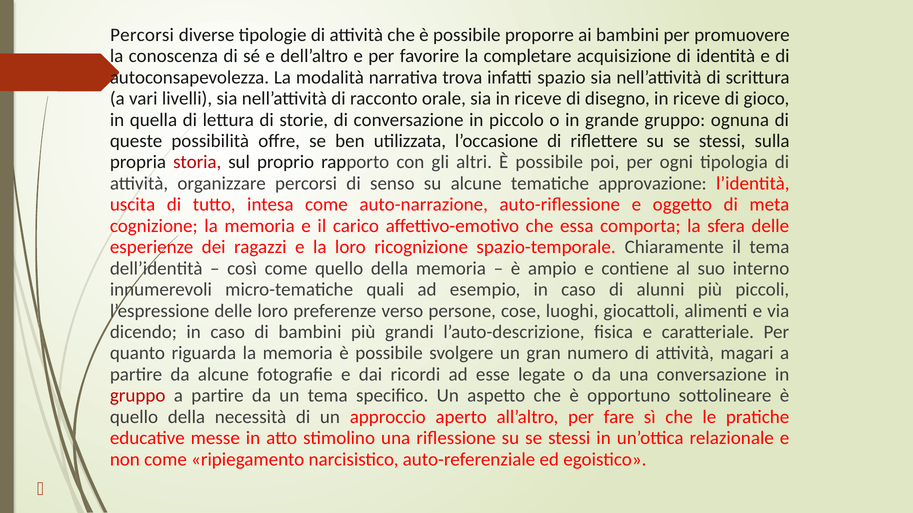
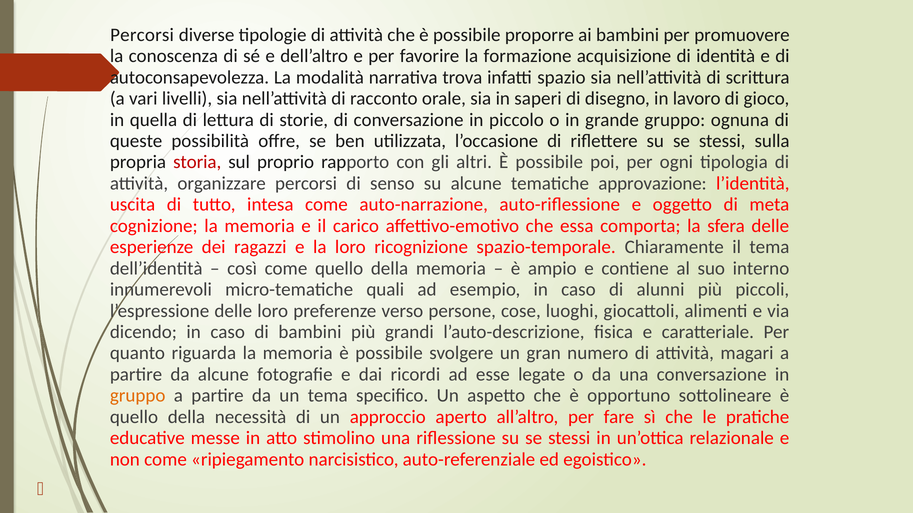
completare: completare -> formazione
sia in riceve: riceve -> saperi
disegno in riceve: riceve -> lavoro
gruppo at (138, 396) colour: red -> orange
